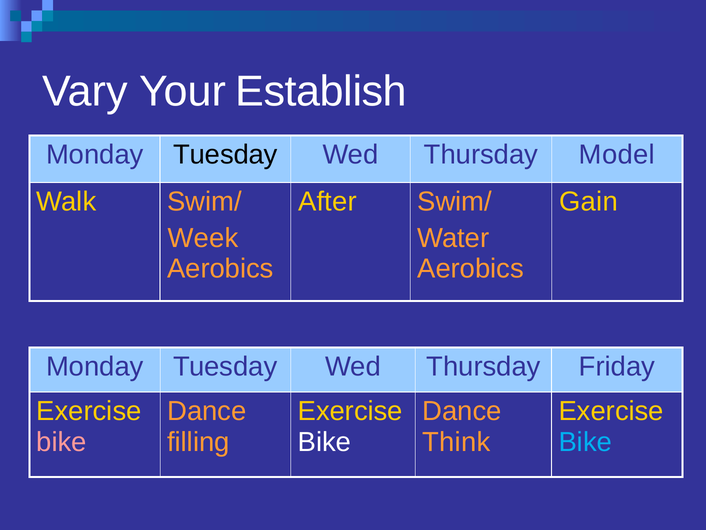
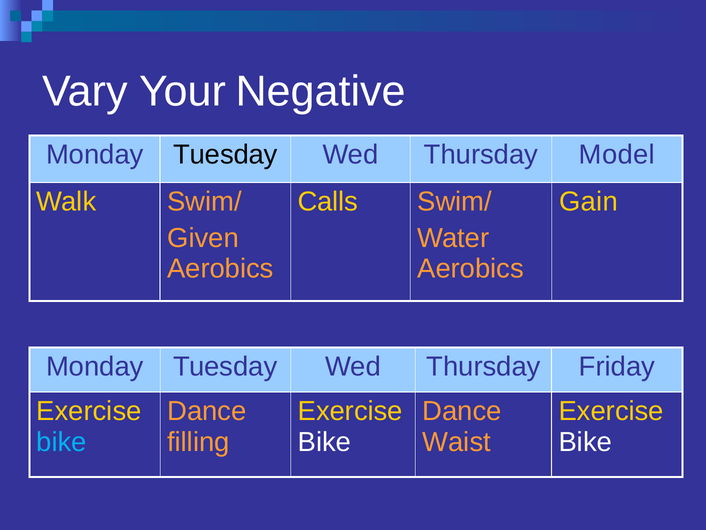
Establish: Establish -> Negative
After: After -> Calls
Week: Week -> Given
bike at (62, 442) colour: pink -> light blue
Think: Think -> Waist
Bike at (585, 442) colour: light blue -> white
